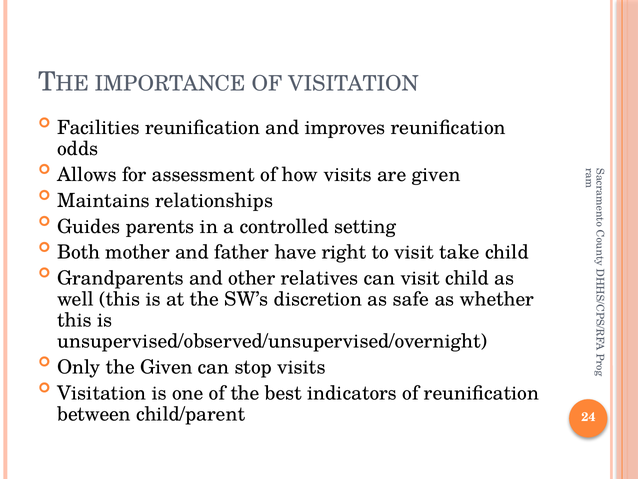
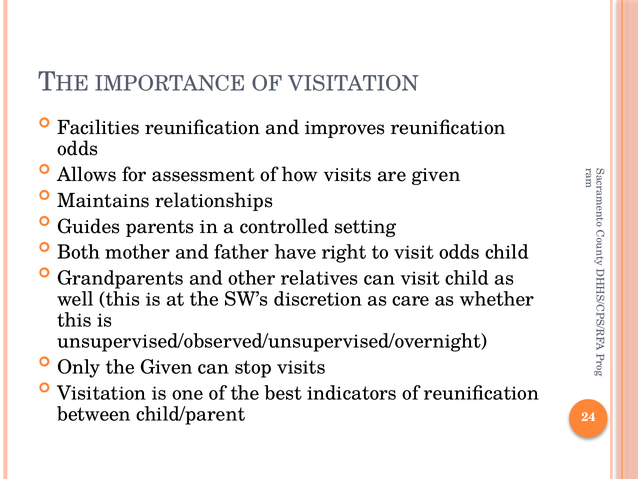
visit take: take -> odds
safe: safe -> care
